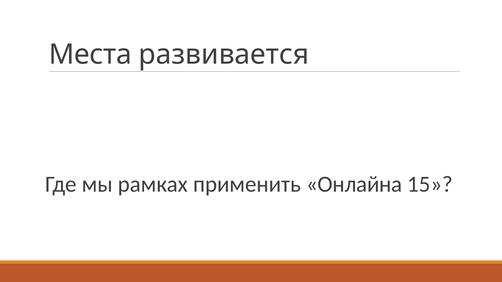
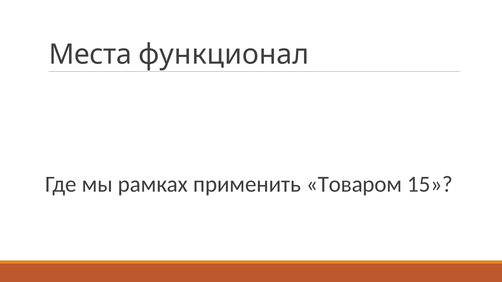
развивается: развивается -> функционал
Онлайна: Онлайна -> Товаром
